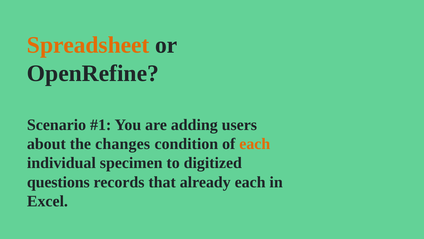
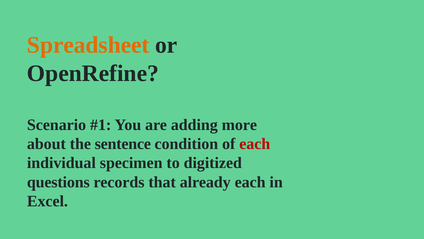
users: users -> more
changes: changes -> sentence
each at (255, 144) colour: orange -> red
